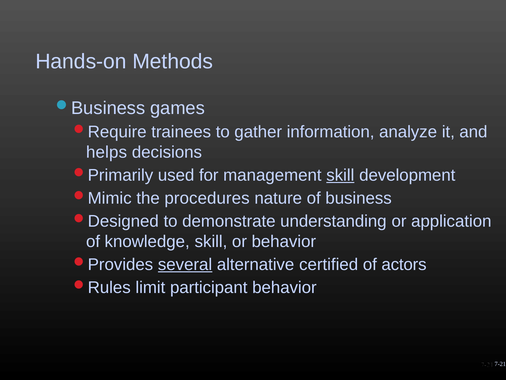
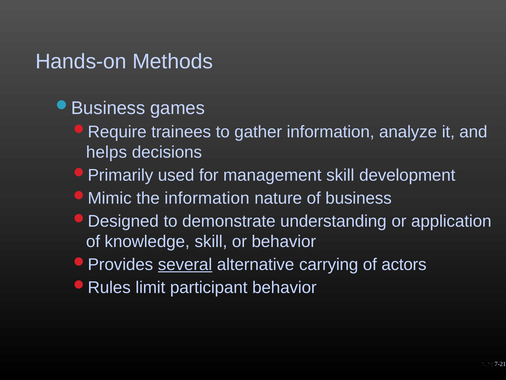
skill at (340, 175) underline: present -> none
the procedures: procedures -> information
certified: certified -> carrying
